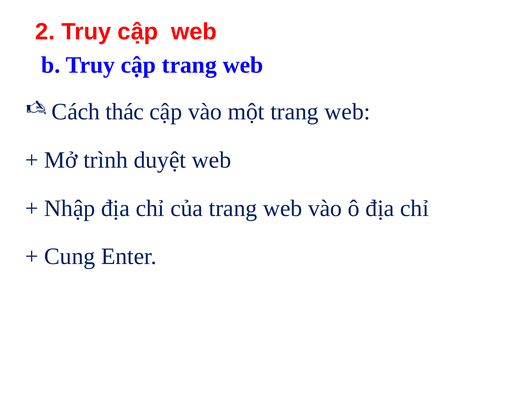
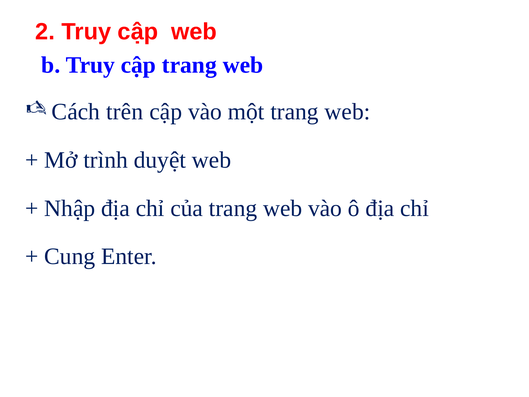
thác: thác -> trên
